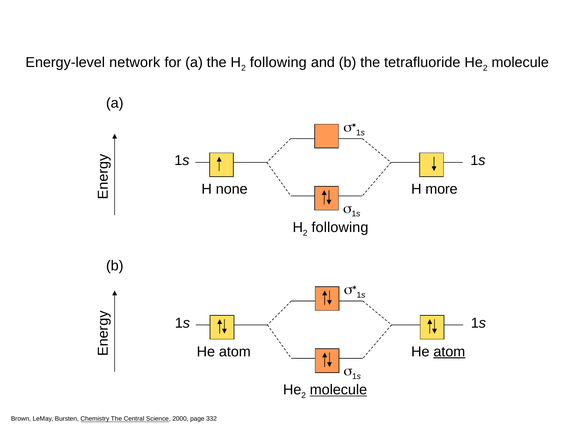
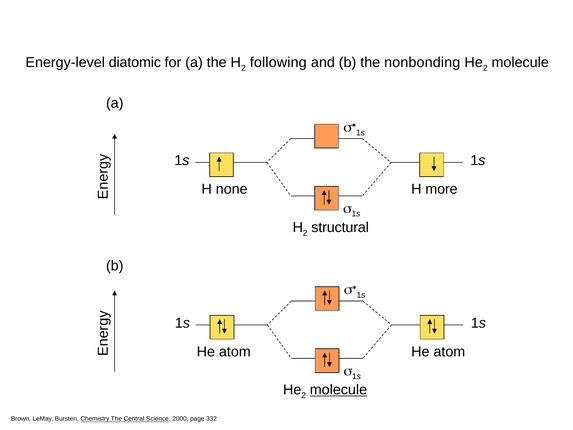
network: network -> diatomic
tetrafluoride: tetrafluoride -> nonbonding
following at (340, 227): following -> structural
atom at (449, 351) underline: present -> none
